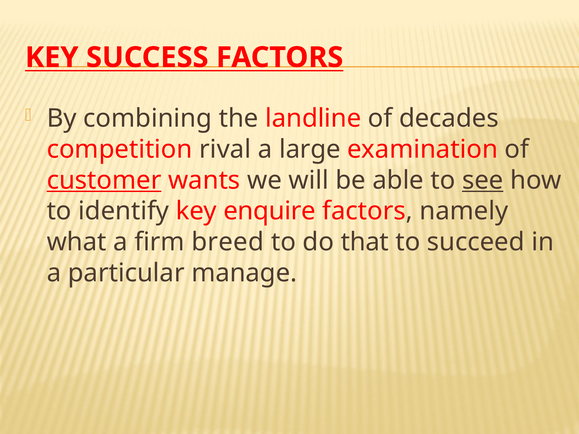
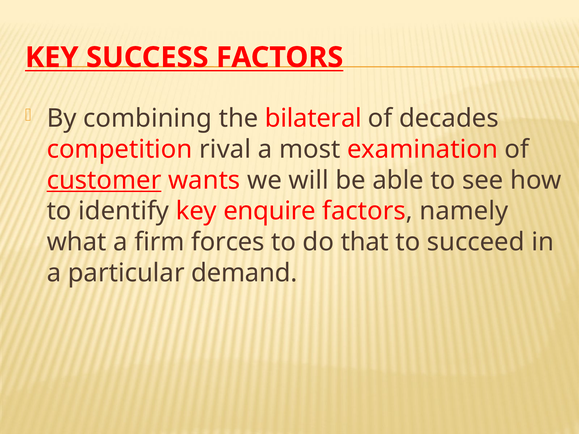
landline: landline -> bilateral
large: large -> most
see underline: present -> none
breed: breed -> forces
manage: manage -> demand
